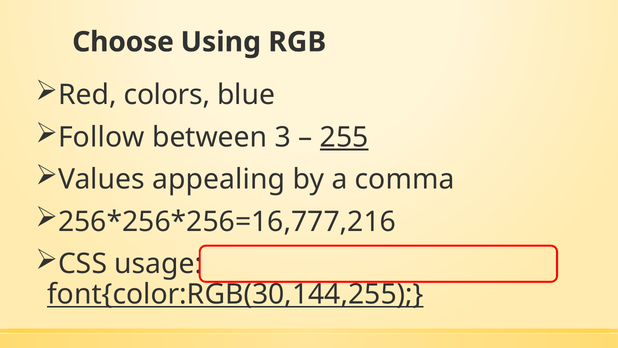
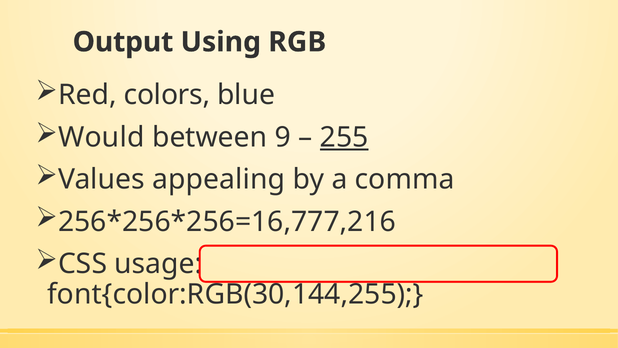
Choose: Choose -> Output
Follow: Follow -> Would
3: 3 -> 9
font{color:RGB(30,144,255 underline: present -> none
